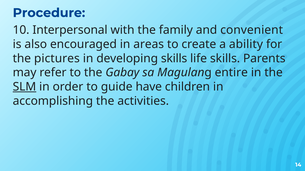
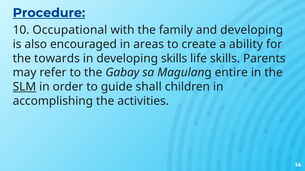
Procedure underline: none -> present
Interpersonal: Interpersonal -> Occupational
and convenient: convenient -> developing
pictures: pictures -> towards
have: have -> shall
